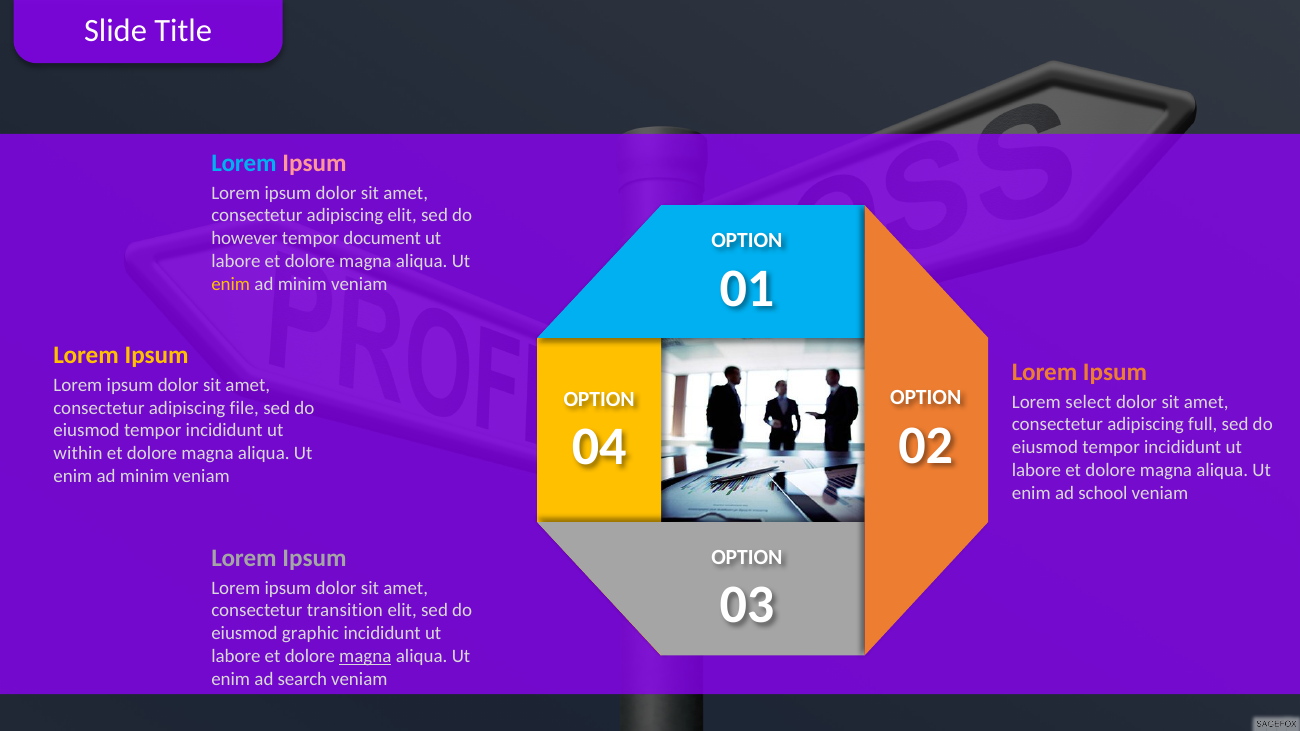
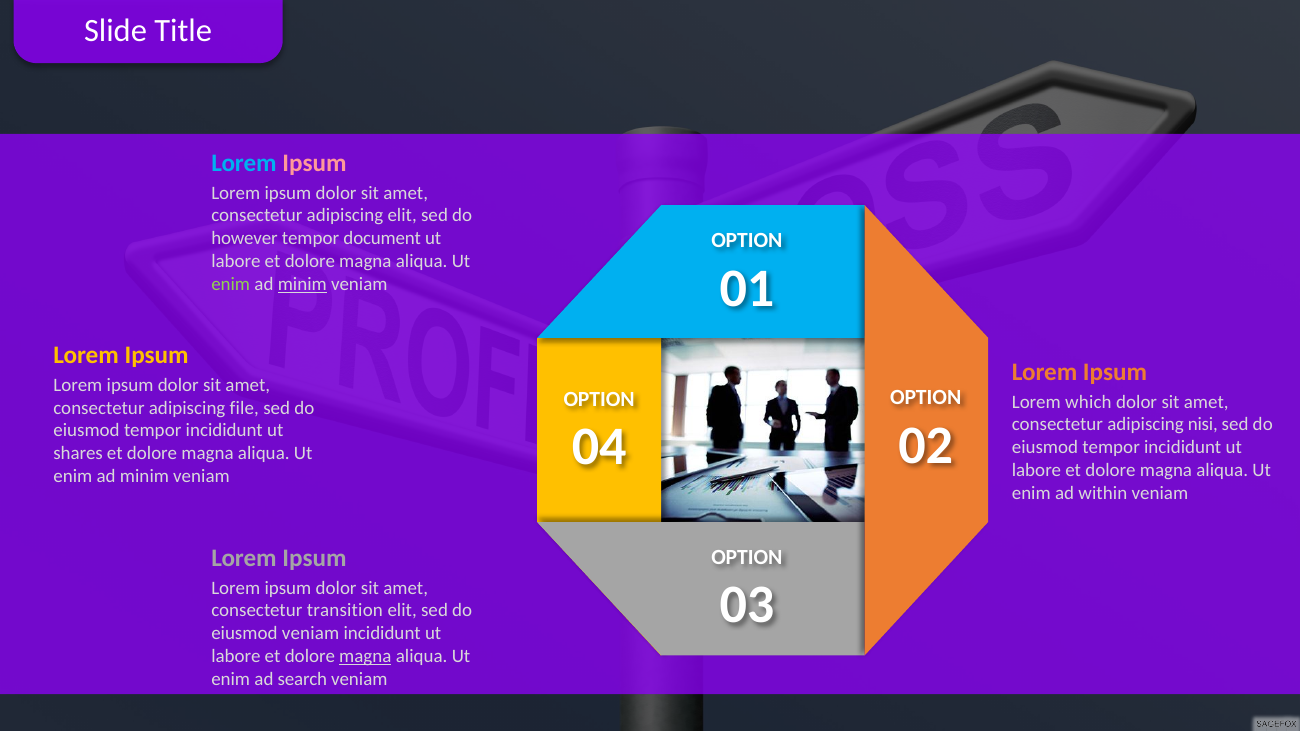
enim at (231, 284) colour: yellow -> light green
minim at (302, 284) underline: none -> present
select: select -> which
full: full -> nisi
within: within -> shares
school: school -> within
eiusmod graphic: graphic -> veniam
